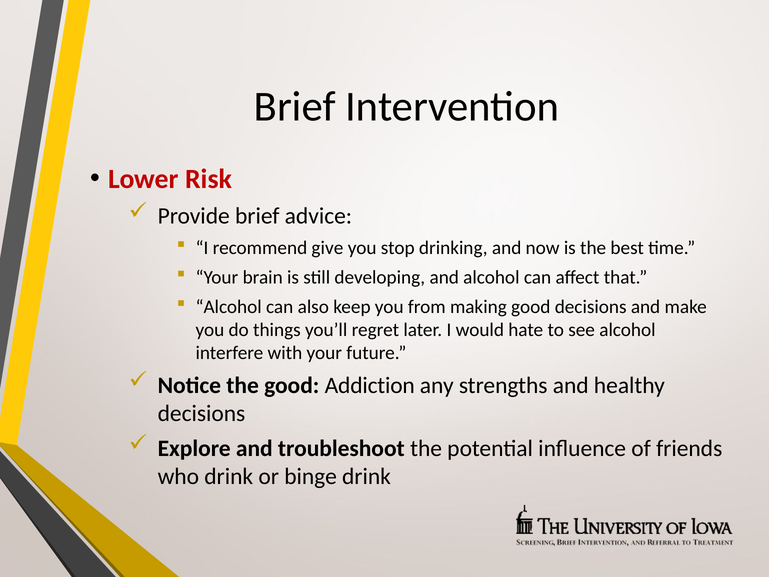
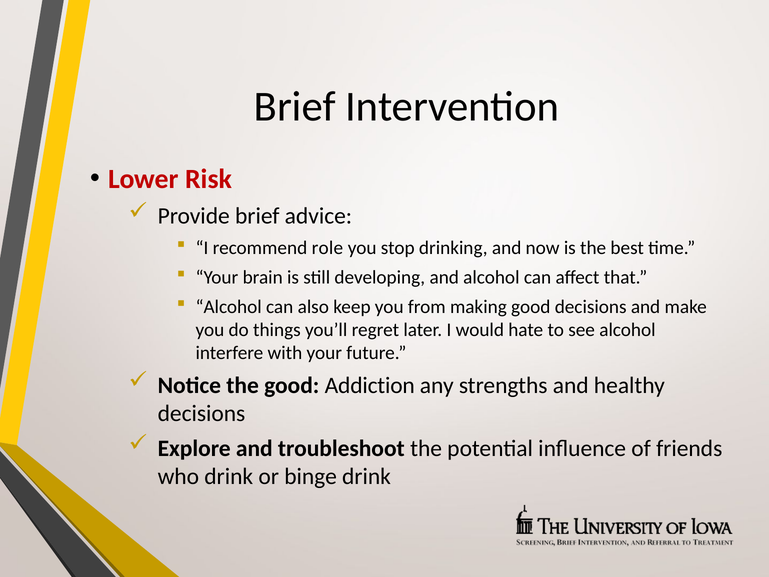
give: give -> role
